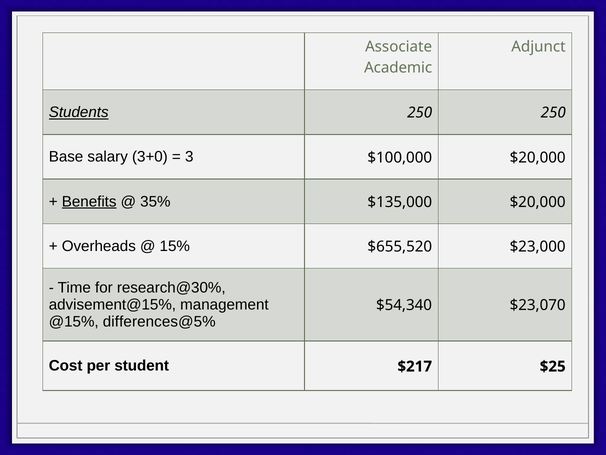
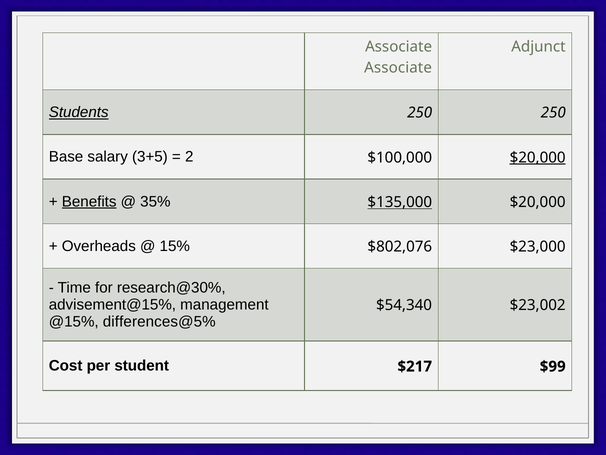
Academic at (398, 67): Academic -> Associate
3+0: 3+0 -> 3+5
3: 3 -> 2
$20,000 at (538, 157) underline: none -> present
$135,000 underline: none -> present
$655,520: $655,520 -> $802,076
$23,070: $23,070 -> $23,002
$25: $25 -> $99
